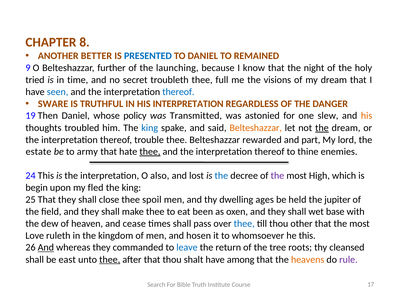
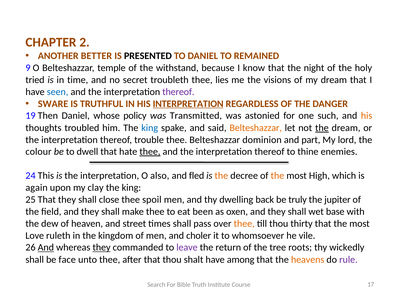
8: 8 -> 2
PRESENTED colour: blue -> black
further: further -> temple
launching: launching -> withstand
full: full -> lies
thereof at (178, 92) colour: blue -> purple
INTERPRETATION at (188, 104) underline: none -> present
slew: slew -> such
rewarded: rewarded -> dominion
estate: estate -> colour
army: army -> dwell
lost: lost -> fled
the at (221, 176) colour: blue -> orange
the at (277, 176) colour: purple -> orange
begin: begin -> again
fled: fled -> clay
ages: ages -> back
held: held -> truly
cease: cease -> street
thee at (244, 224) colour: blue -> orange
other: other -> thirty
hosen: hosen -> choler
he this: this -> vile
they at (102, 248) underline: none -> present
leave colour: blue -> purple
cleansed: cleansed -> wickedly
east: east -> face
thee at (110, 260) underline: present -> none
